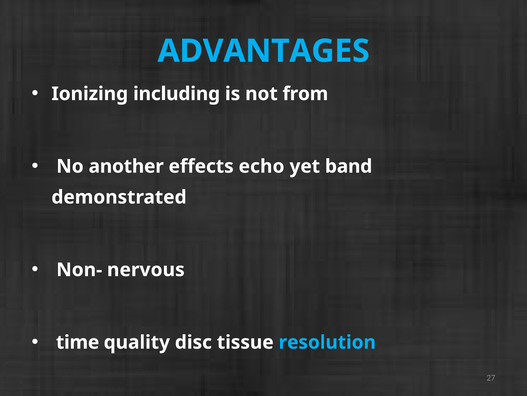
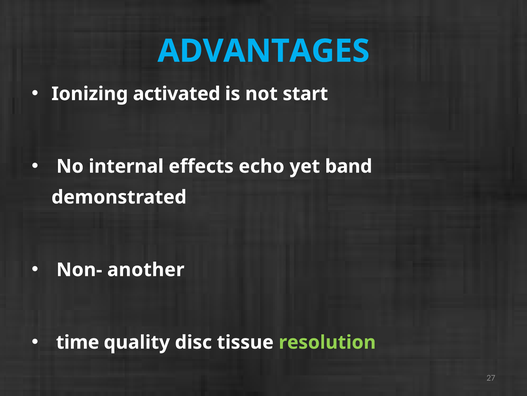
including: including -> activated
from: from -> start
another: another -> internal
nervous: nervous -> another
resolution colour: light blue -> light green
